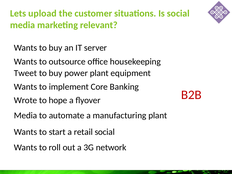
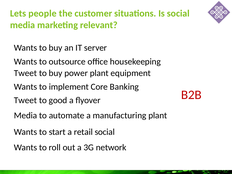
upload: upload -> people
Wrote at (26, 100): Wrote -> Tweet
hope: hope -> good
